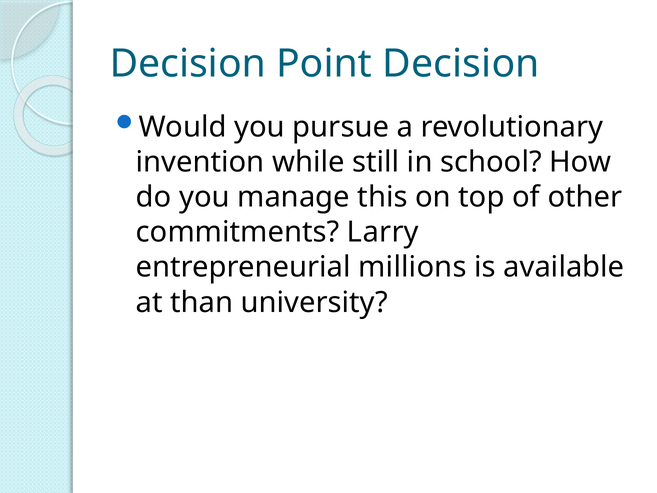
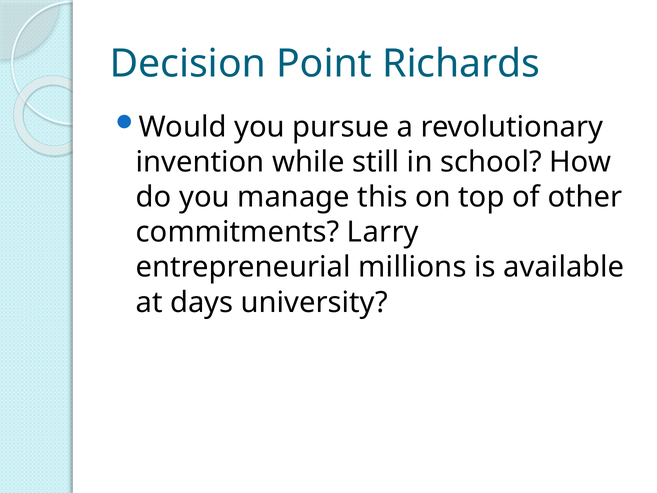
Point Decision: Decision -> Richards
than: than -> days
